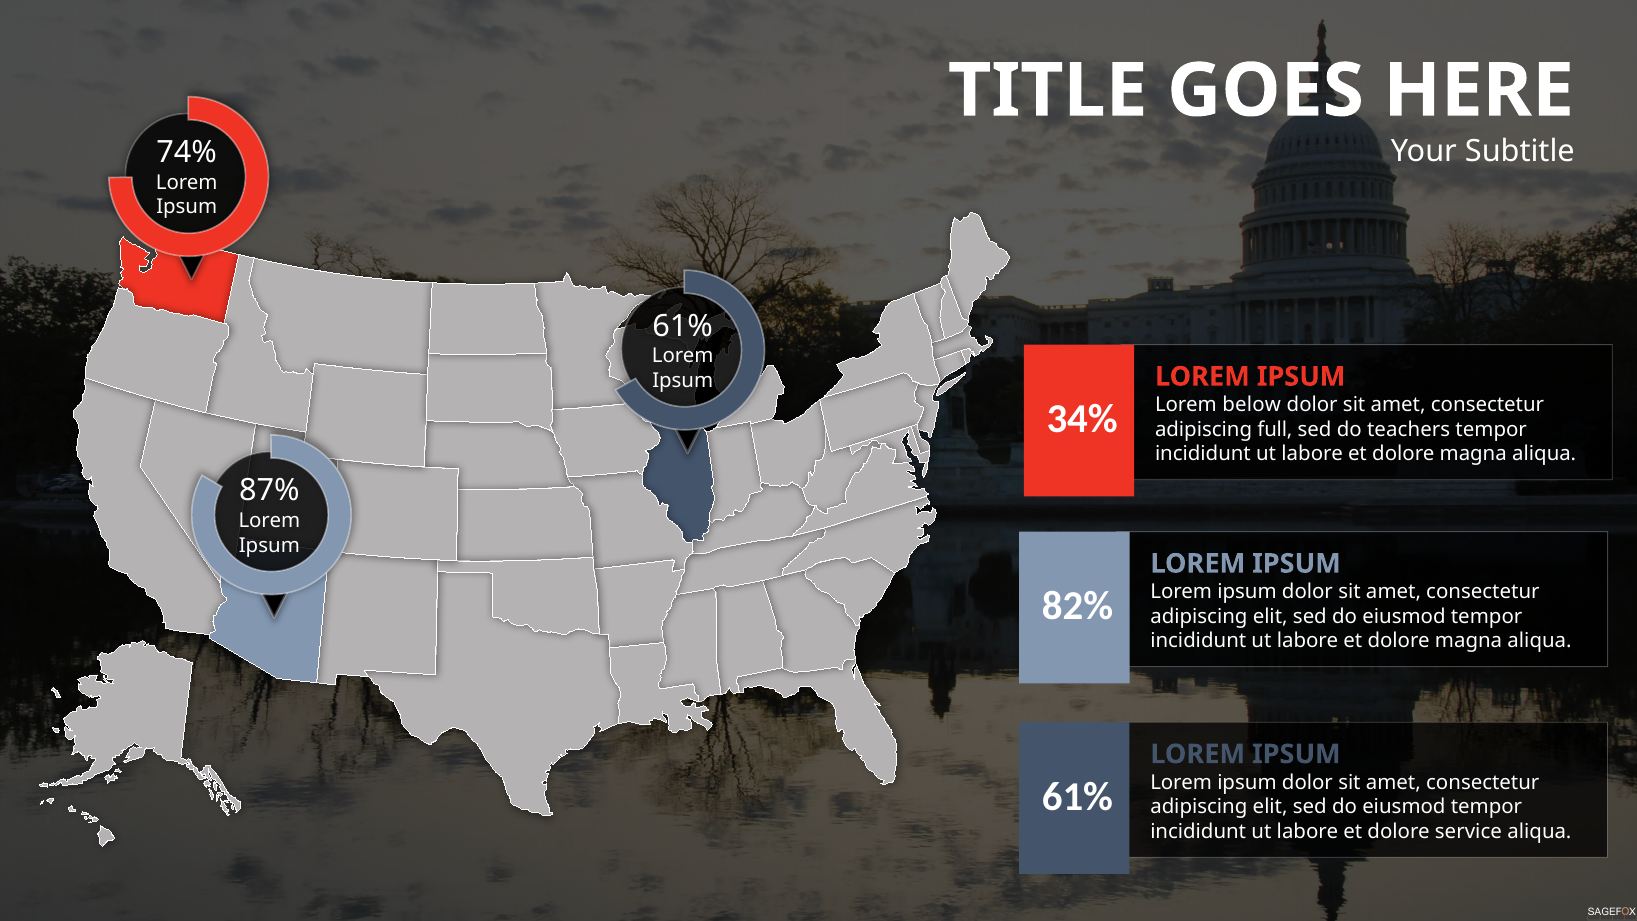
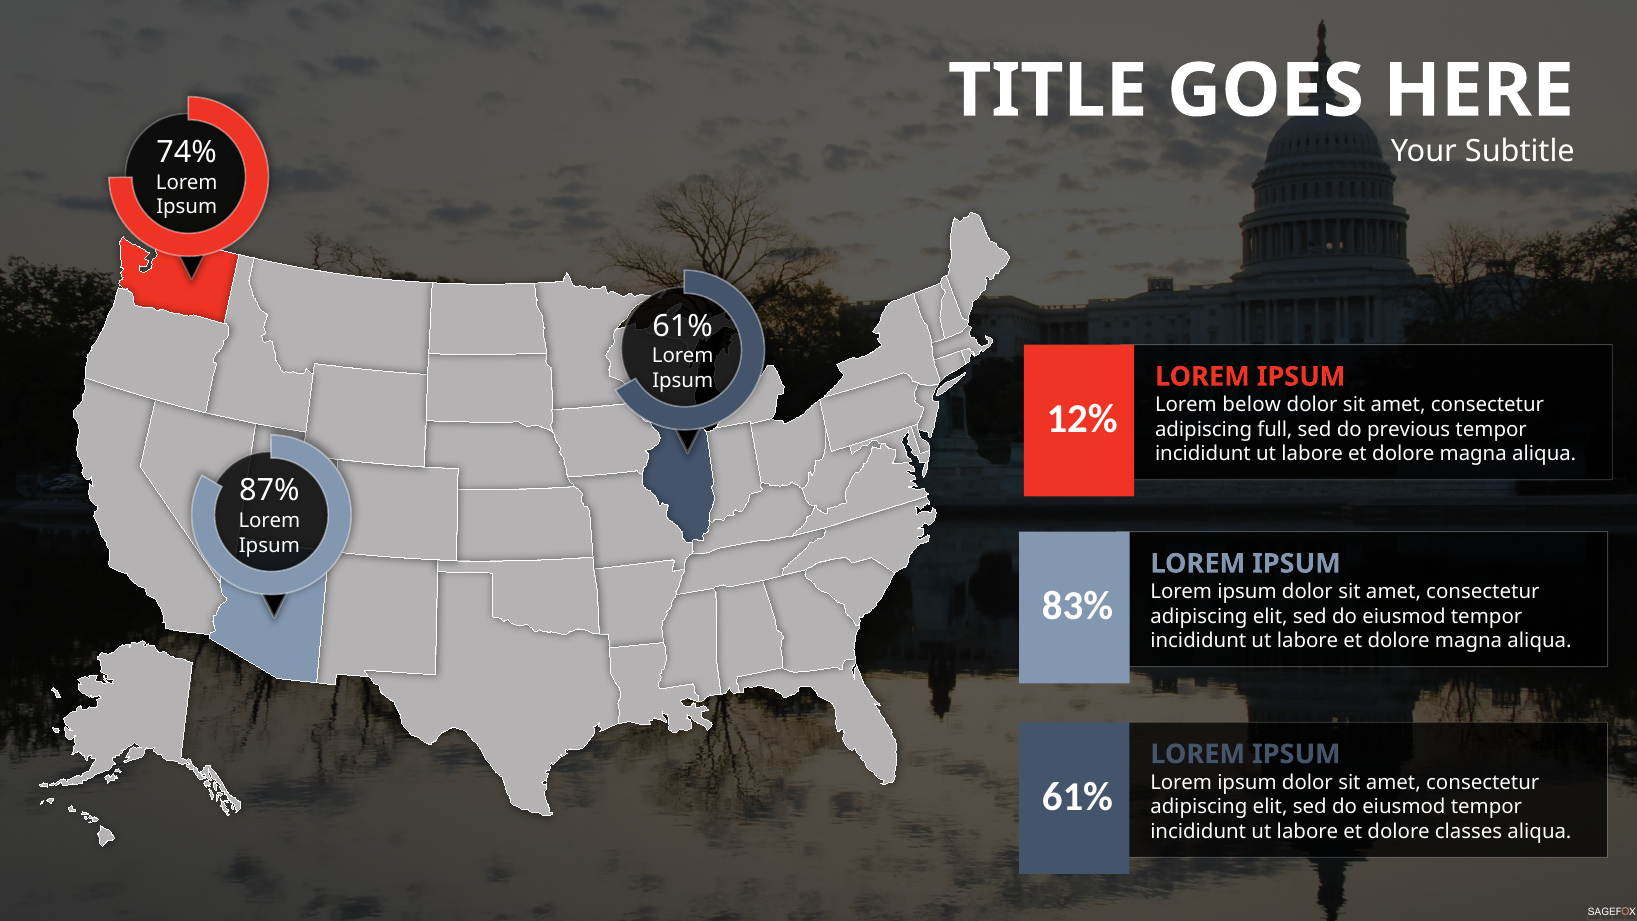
34%: 34% -> 12%
teachers: teachers -> previous
82%: 82% -> 83%
service: service -> classes
